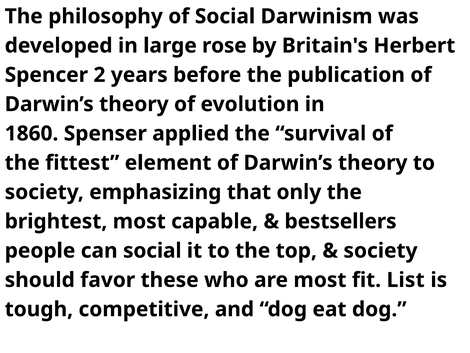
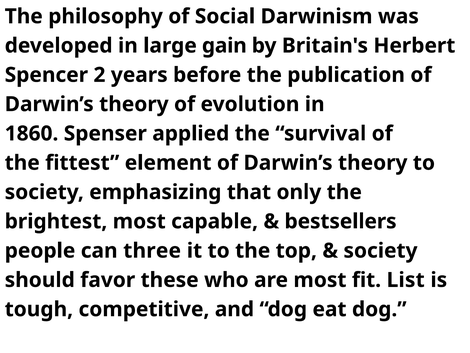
rose: rose -> gain
can social: social -> three
